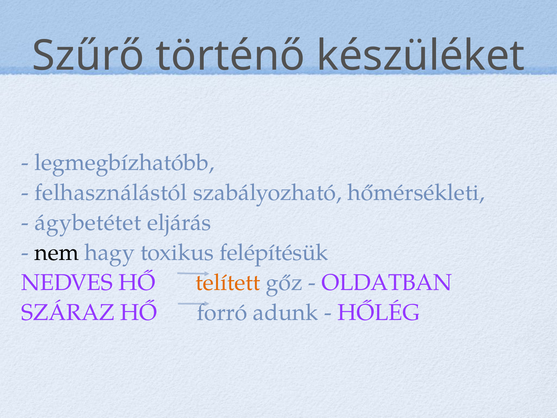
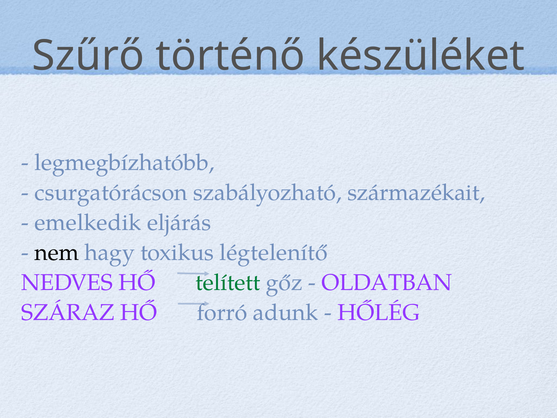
felhasználástól: felhasználástól -> csurgatórácson
hőmérsékleti: hőmérsékleti -> származékait
ágybetétet: ágybetétet -> emelkedik
felépítésük: felépítésük -> légtelenítő
telített colour: orange -> green
